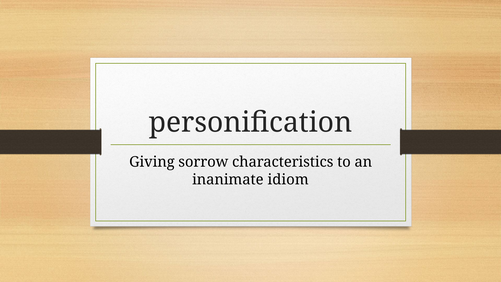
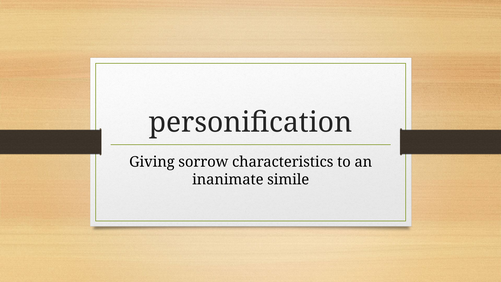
idiom: idiom -> simile
